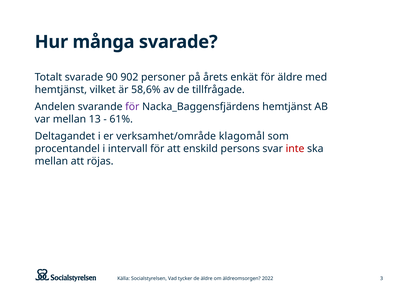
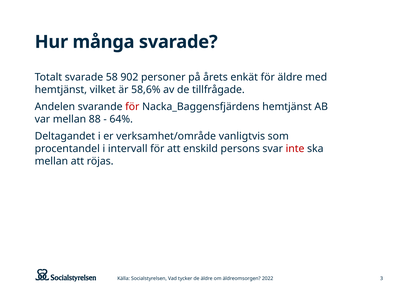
90: 90 -> 58
för at (132, 107) colour: purple -> red
13: 13 -> 88
61%: 61% -> 64%
klagomål: klagomål -> vanligtvis
